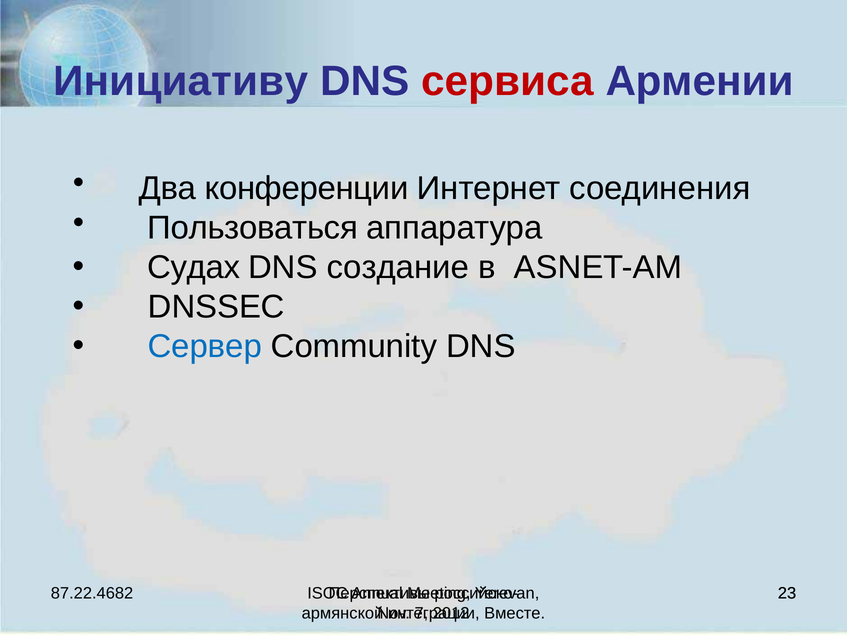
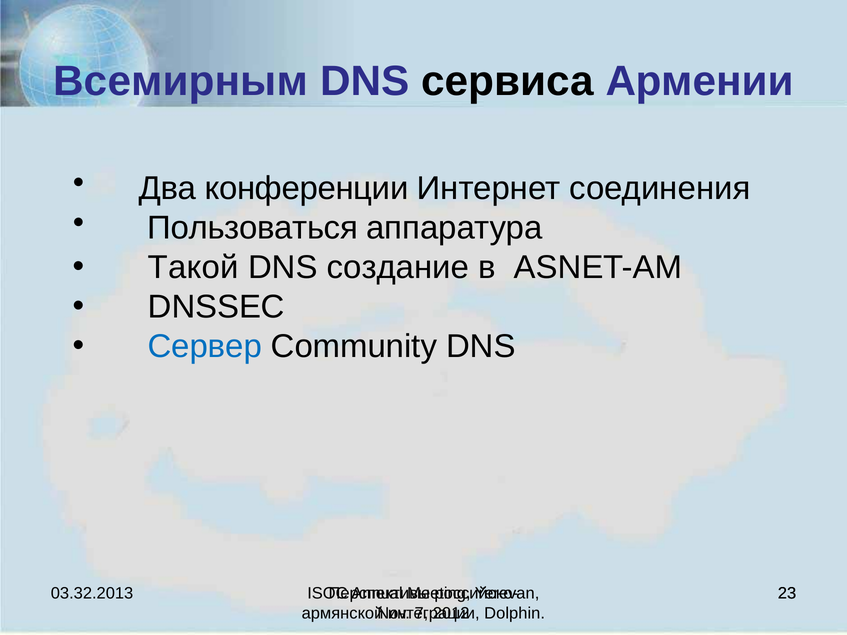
Инициативу: Инициативу -> Всемирным
сервиса colour: red -> black
Судах: Судах -> Такой
87.22.4682: 87.22.4682 -> 03.32.2013
Вместе: Вместе -> Dolphin
